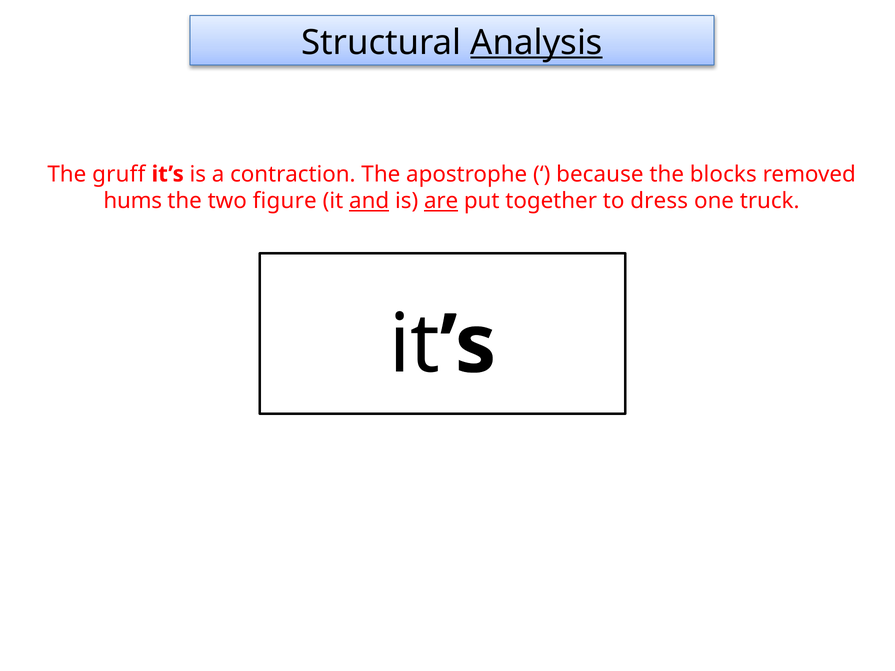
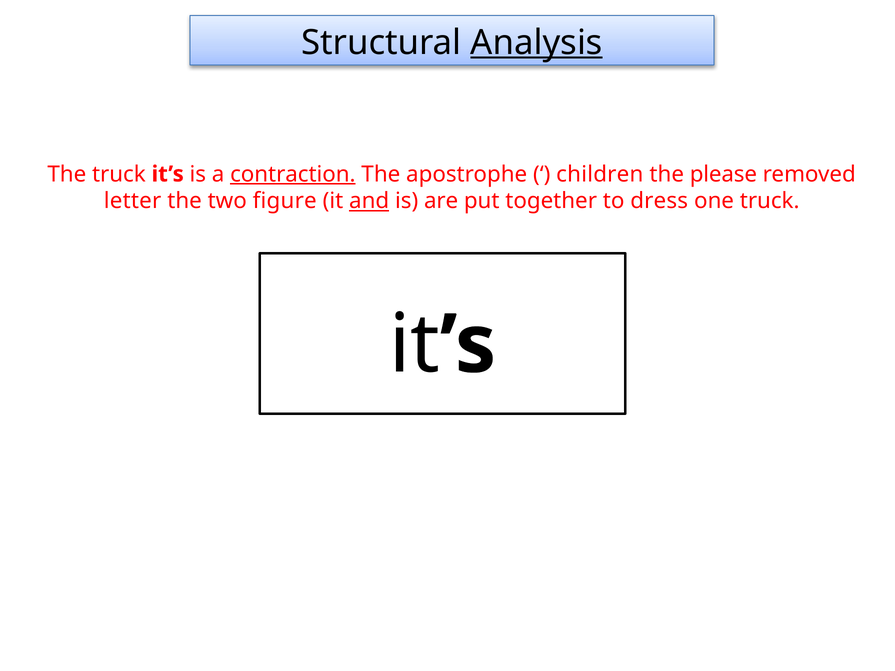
The gruff: gruff -> truck
contraction underline: none -> present
because: because -> children
blocks: blocks -> please
hums: hums -> letter
are underline: present -> none
